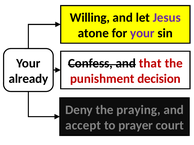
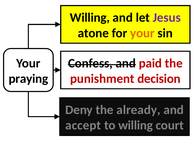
your at (142, 33) colour: purple -> orange
that: that -> paid
already: already -> praying
praying: praying -> already
to prayer: prayer -> willing
